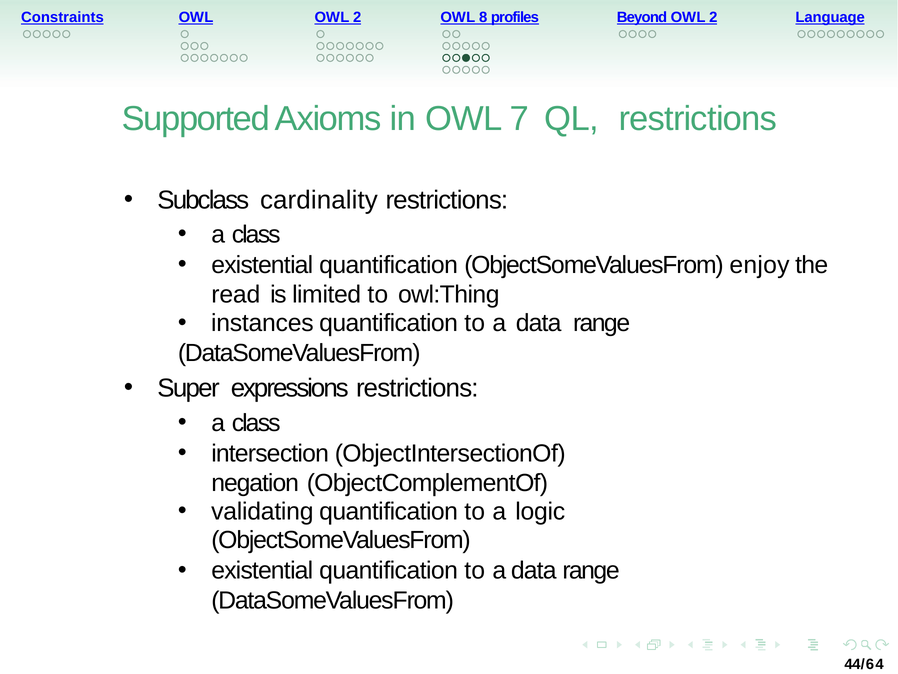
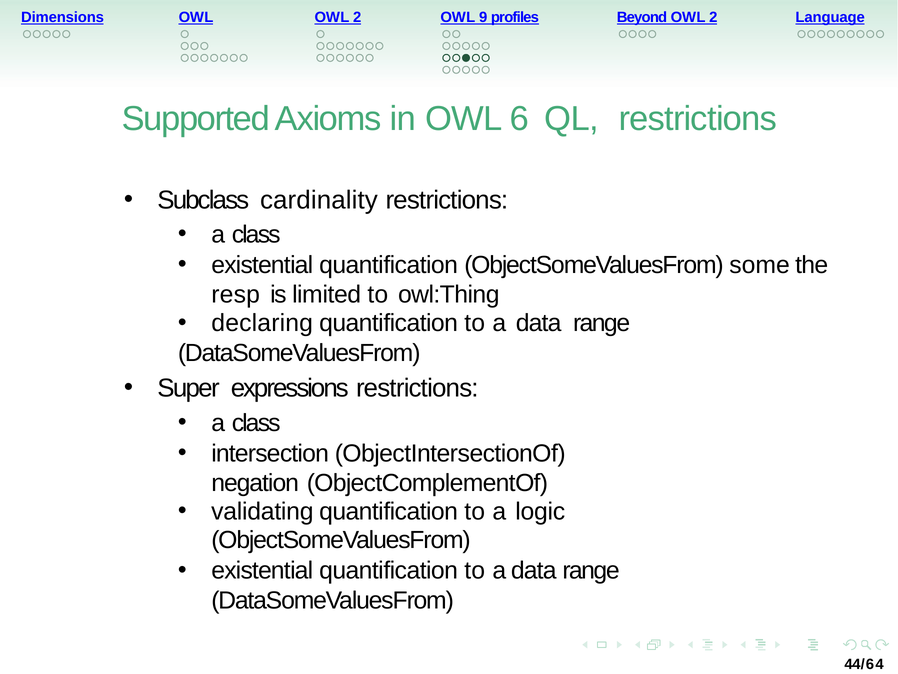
Constraints: Constraints -> Dimensions
8: 8 -> 9
7: 7 -> 6
enjoy: enjoy -> some
read: read -> resp
instances: instances -> declaring
